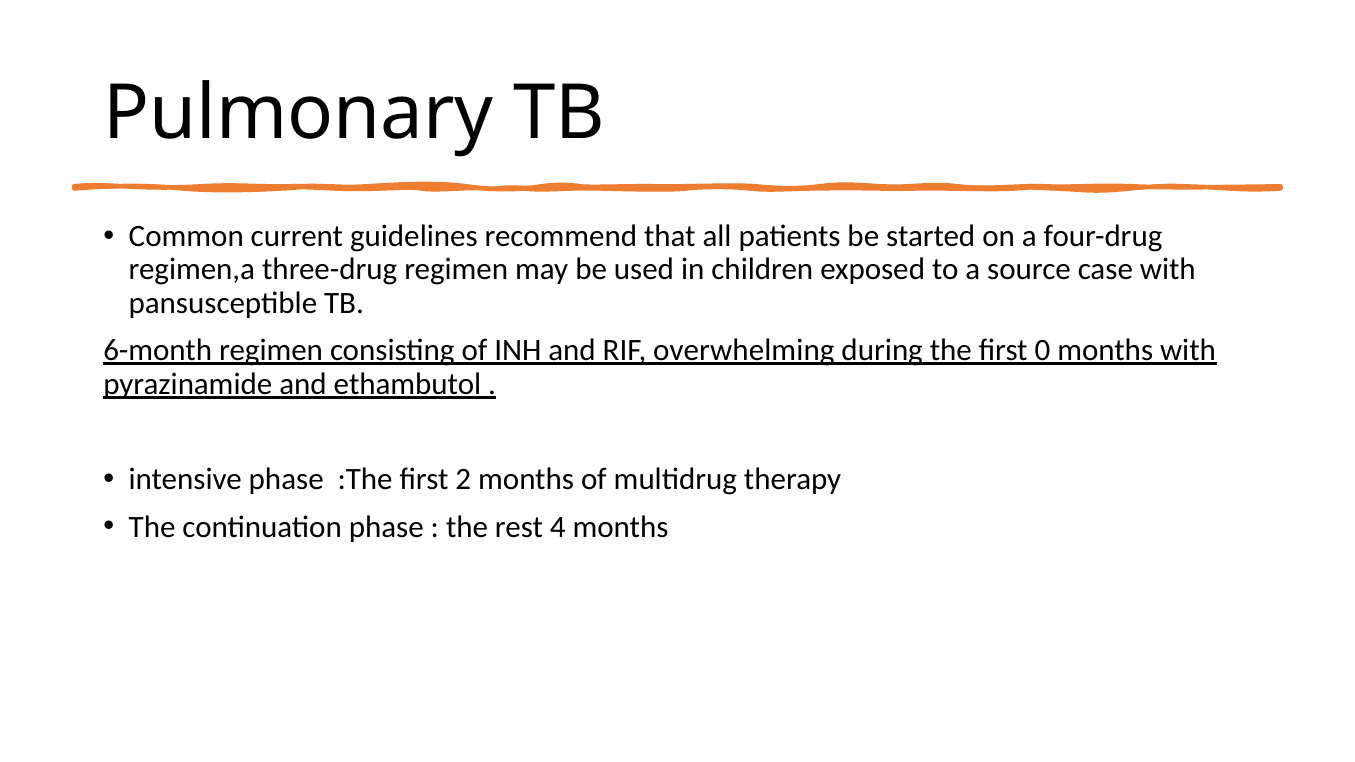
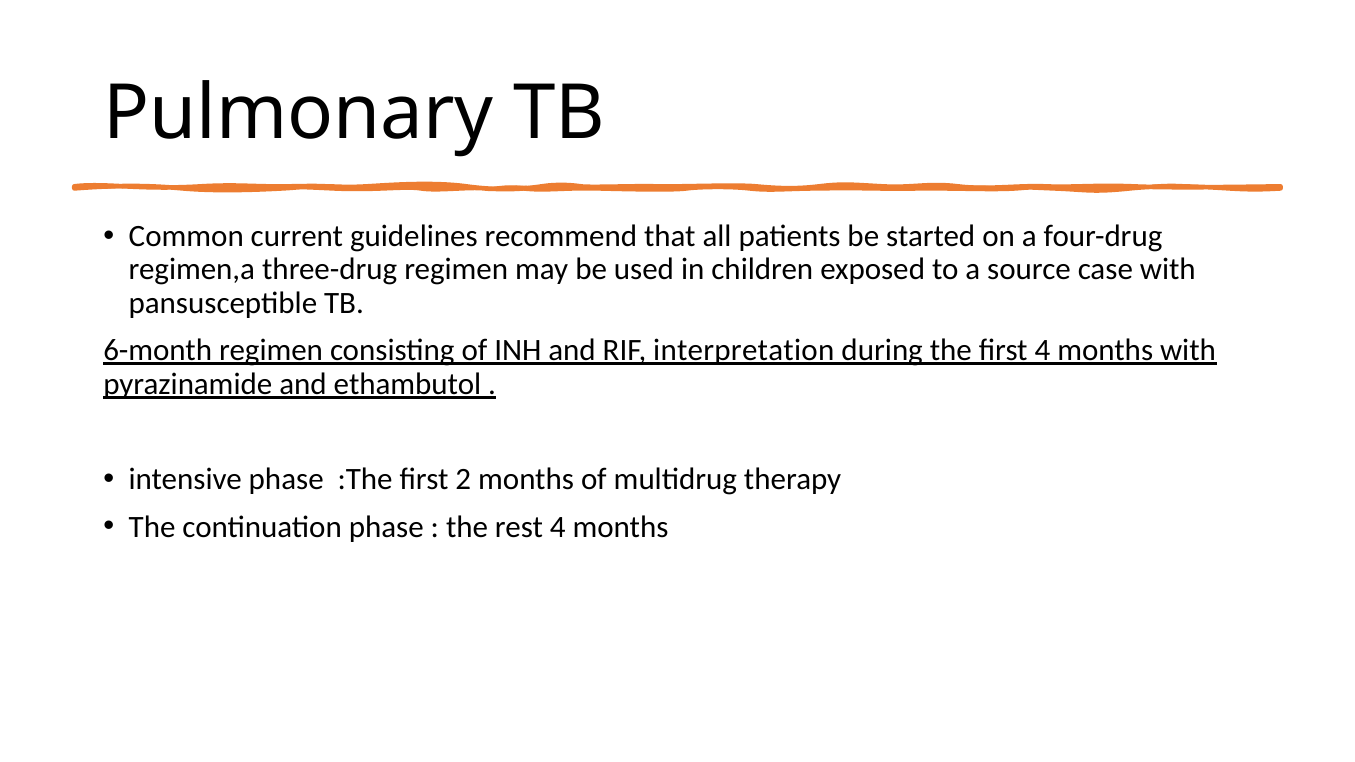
overwhelming: overwhelming -> interpretation
first 0: 0 -> 4
